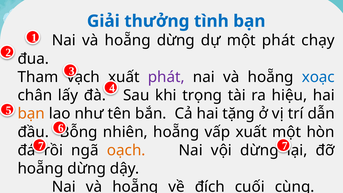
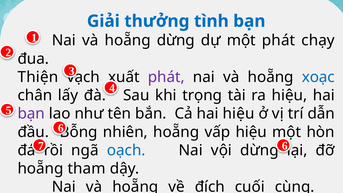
Tham: Tham -> Thiện
bạn at (31, 114) colour: orange -> purple
hai tặng: tặng -> hiệu
vấp xuất: xuất -> hiệu
7 7: 7 -> 6
oạch colour: orange -> blue
dừng at (87, 169): dừng -> tham
